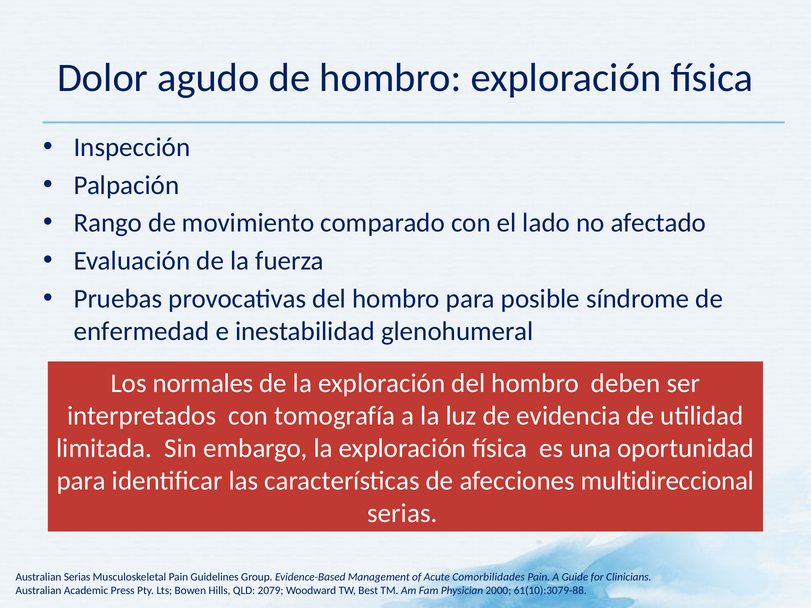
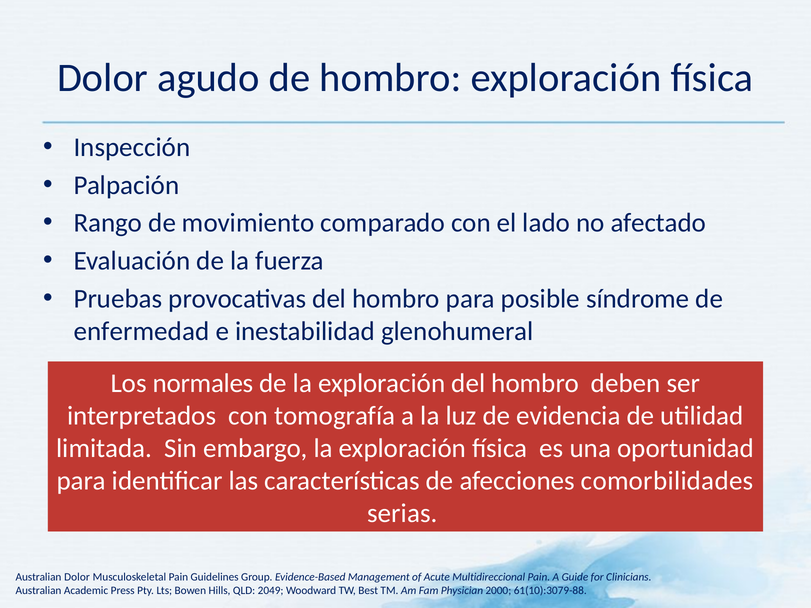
multidireccional: multidireccional -> comorbilidades
Australian Serias: Serias -> Dolor
Comorbilidades: Comorbilidades -> Multidireccional
2079: 2079 -> 2049
